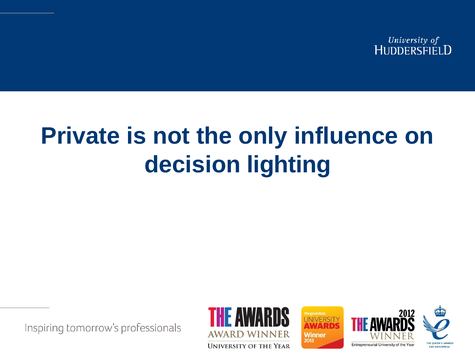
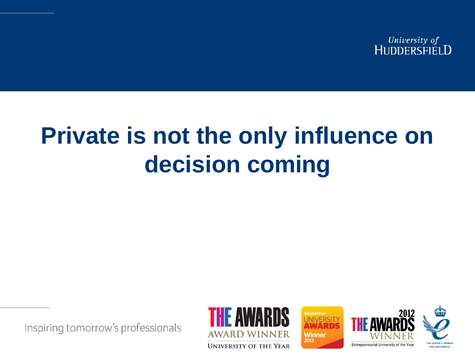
lighting: lighting -> coming
